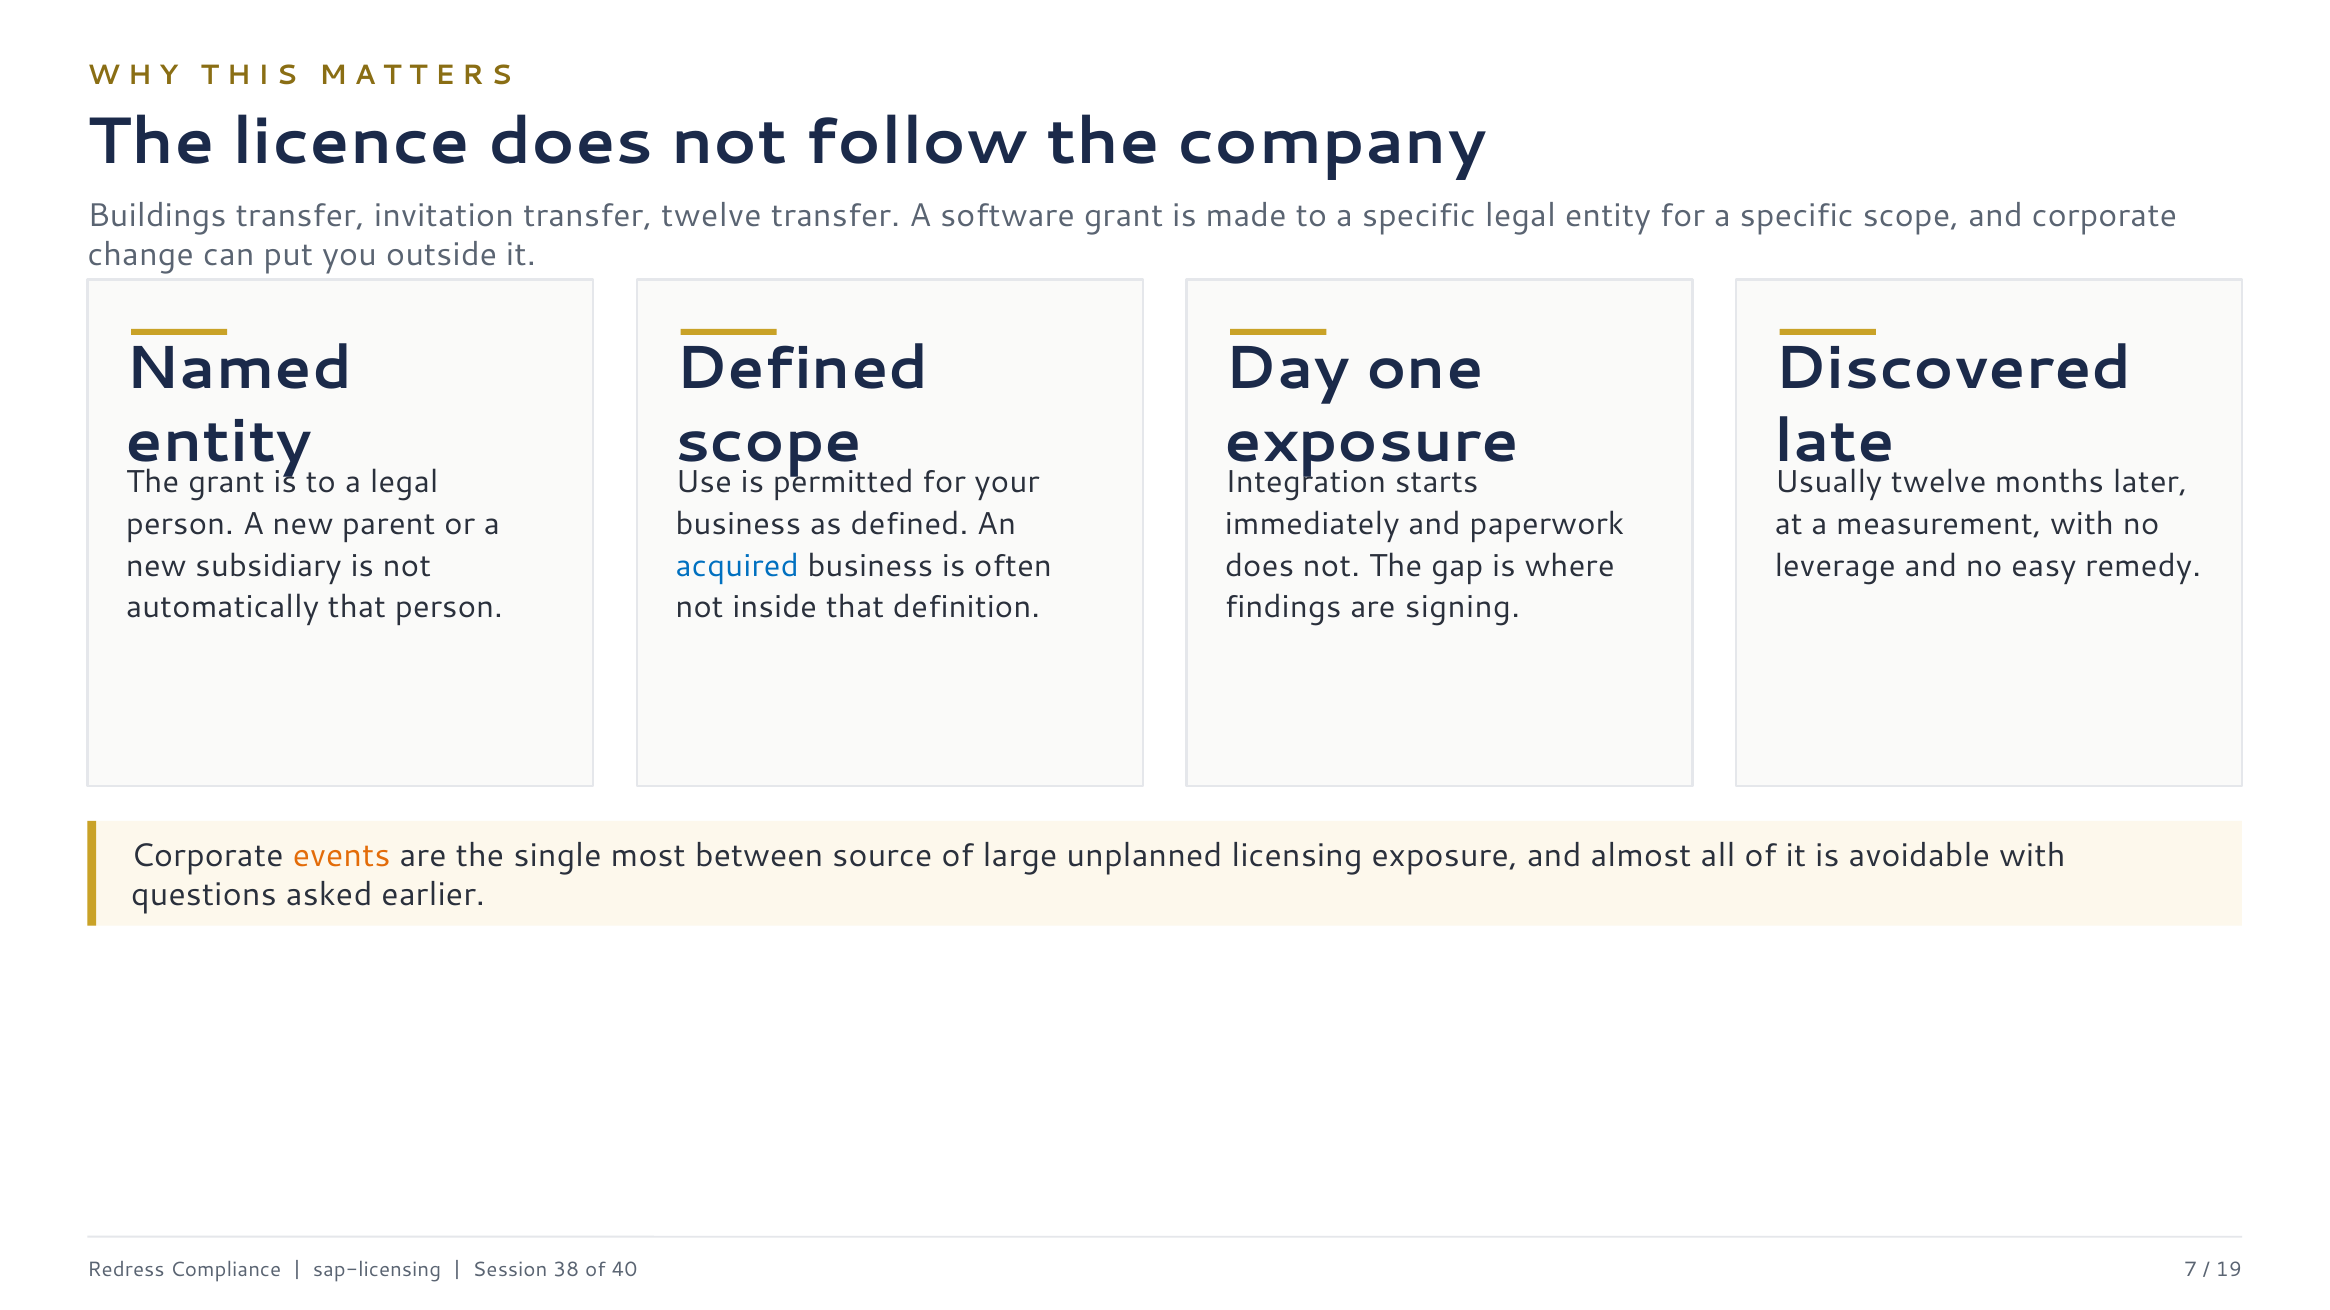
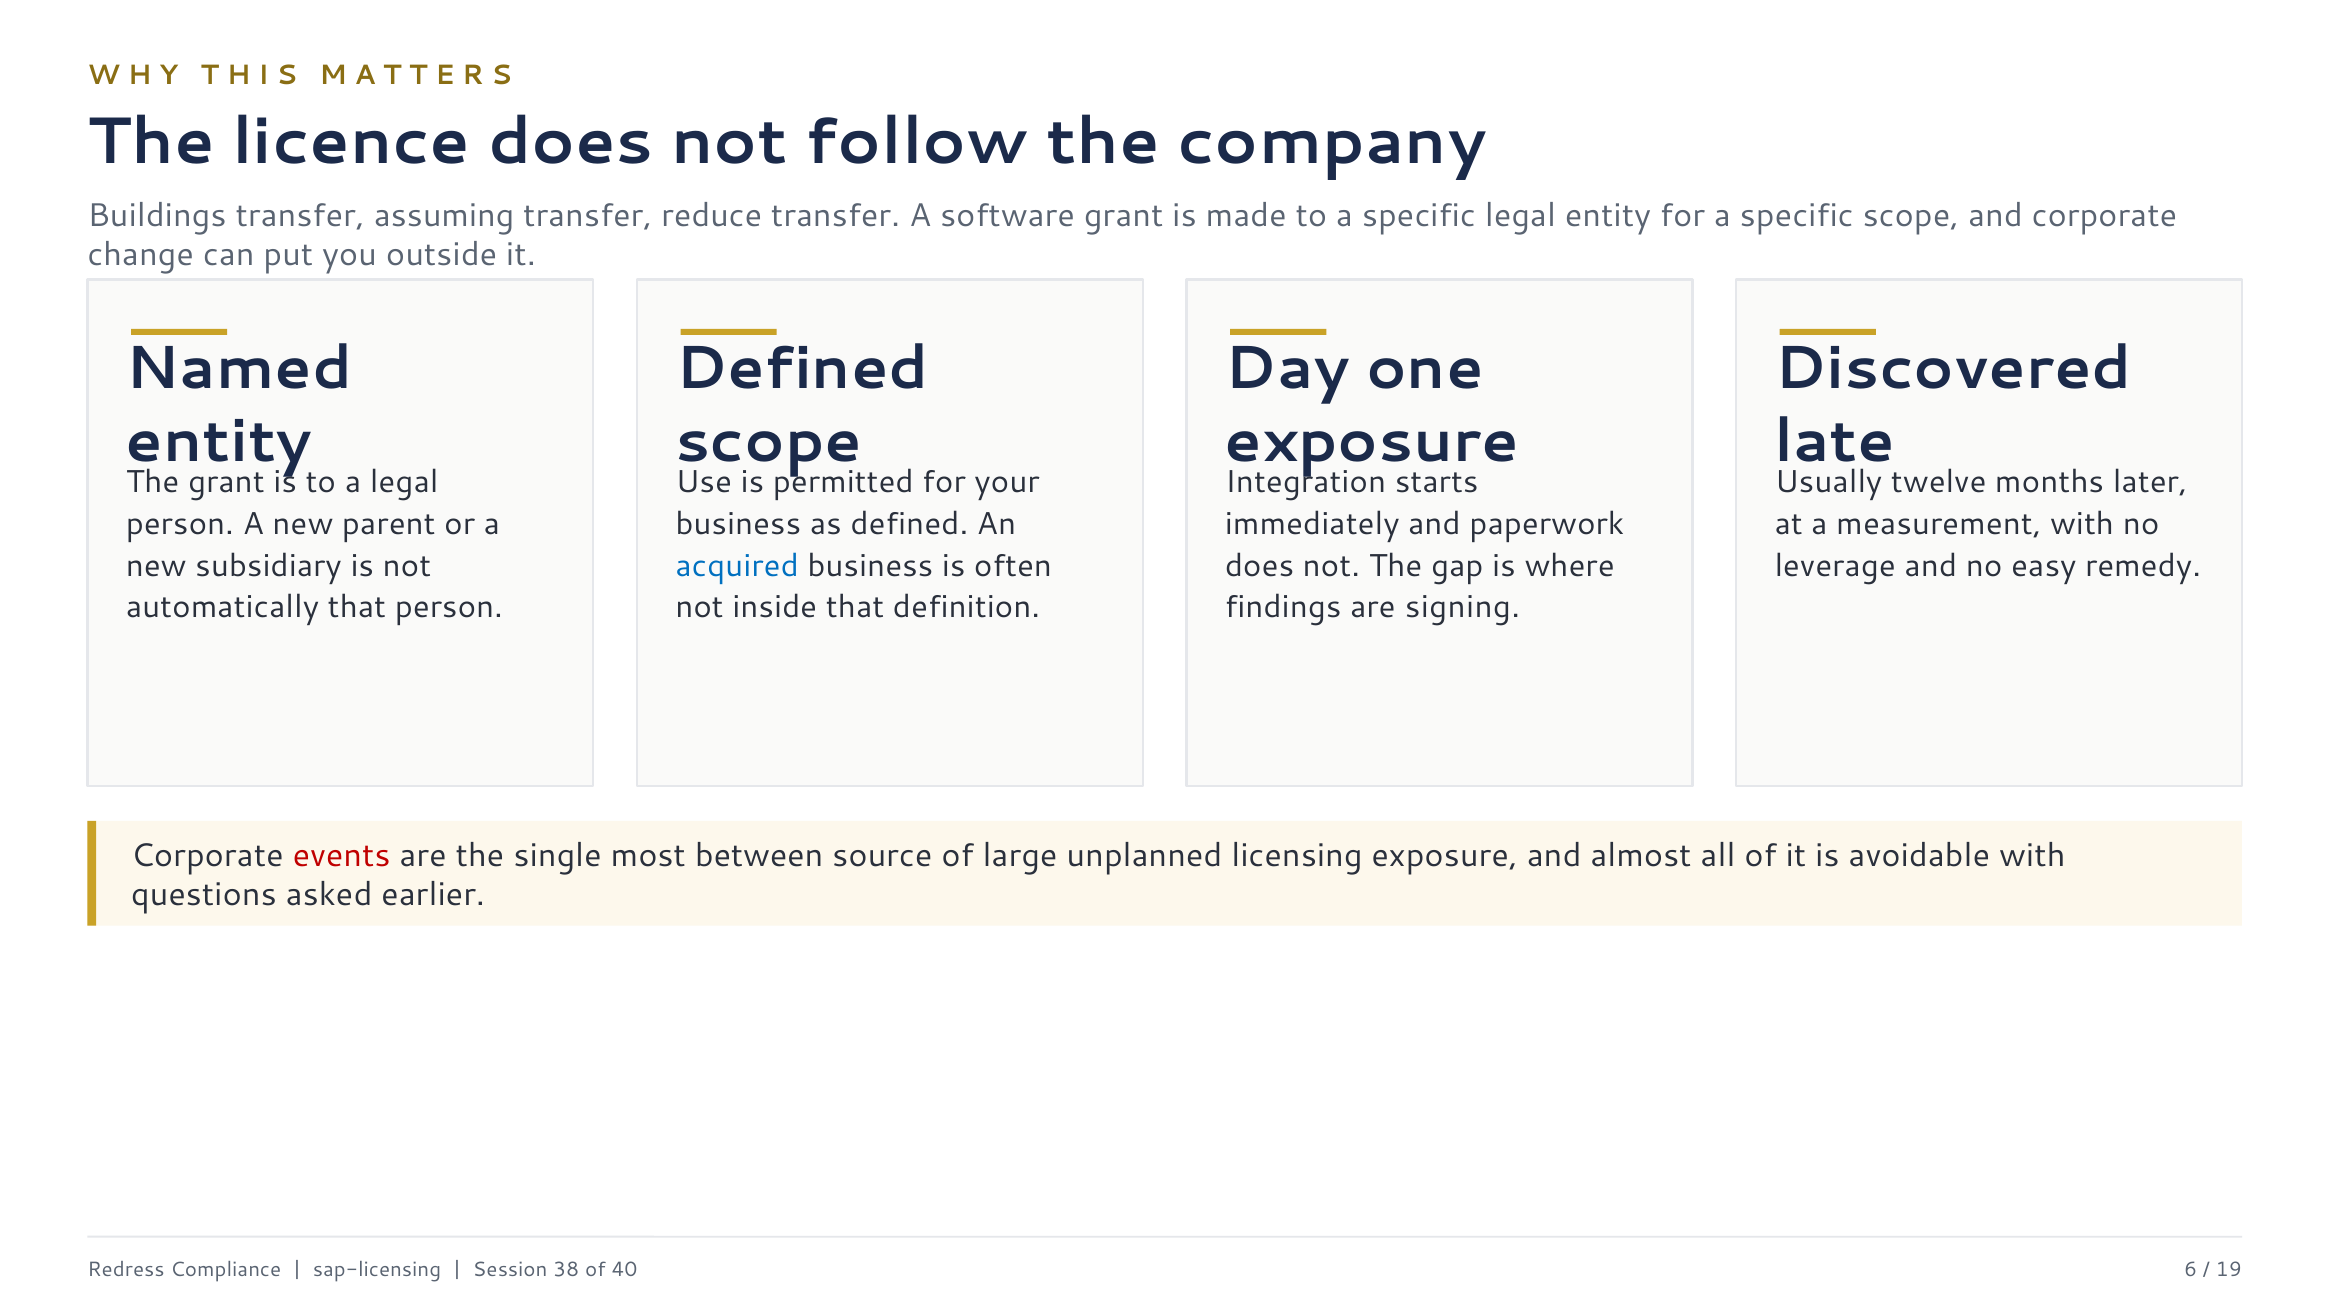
invitation: invitation -> assuming
transfer twelve: twelve -> reduce
events colour: orange -> red
7: 7 -> 6
